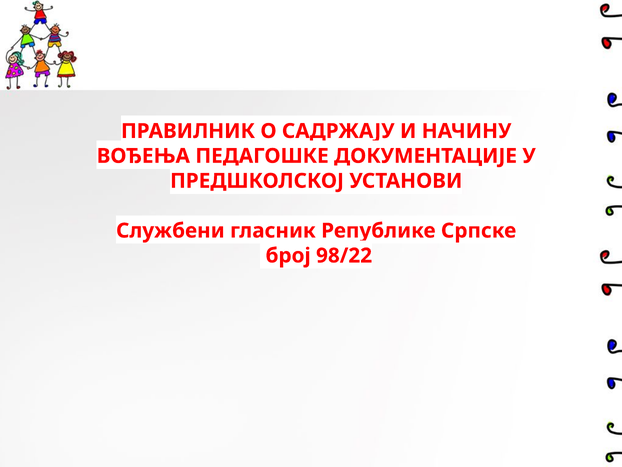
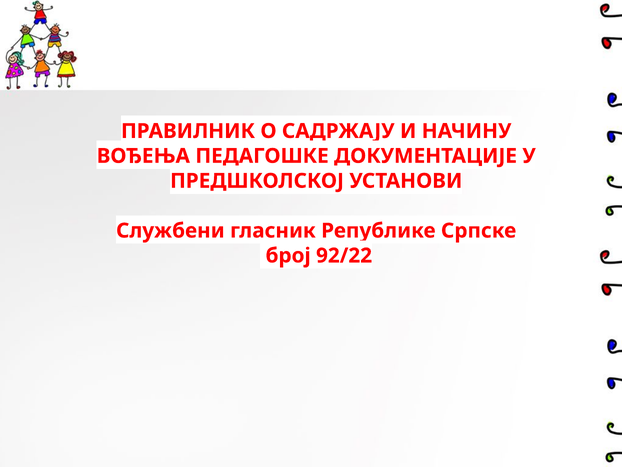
98/22: 98/22 -> 92/22
